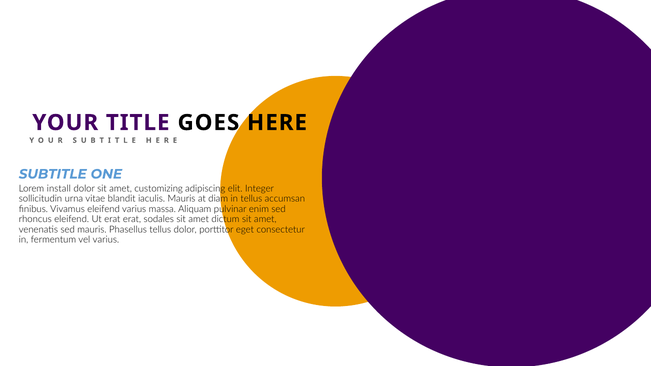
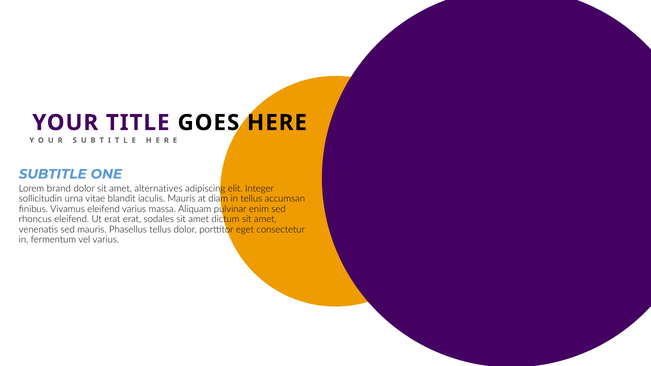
install: install -> brand
customizing: customizing -> alternatives
